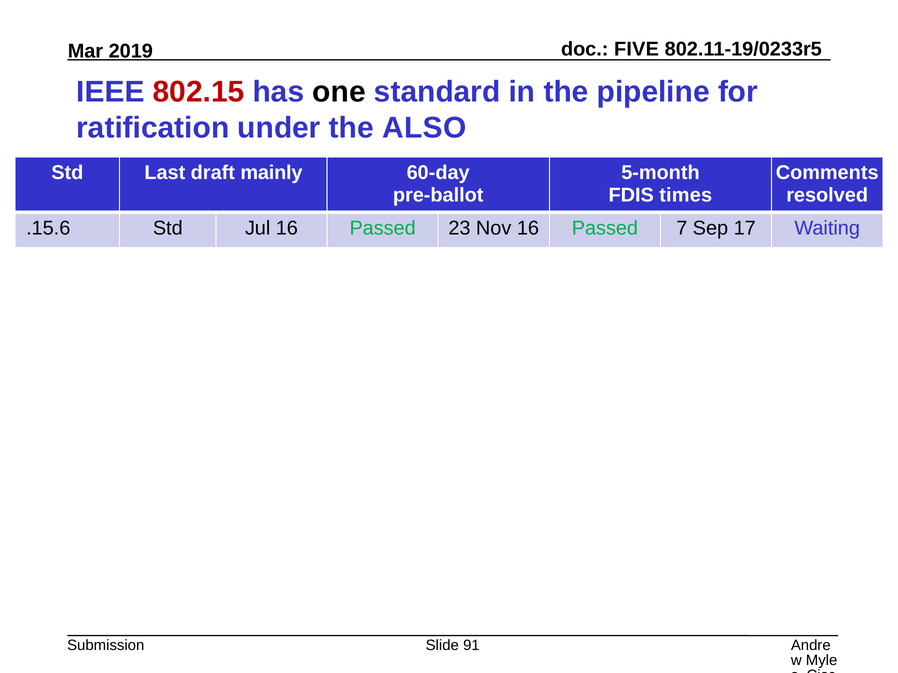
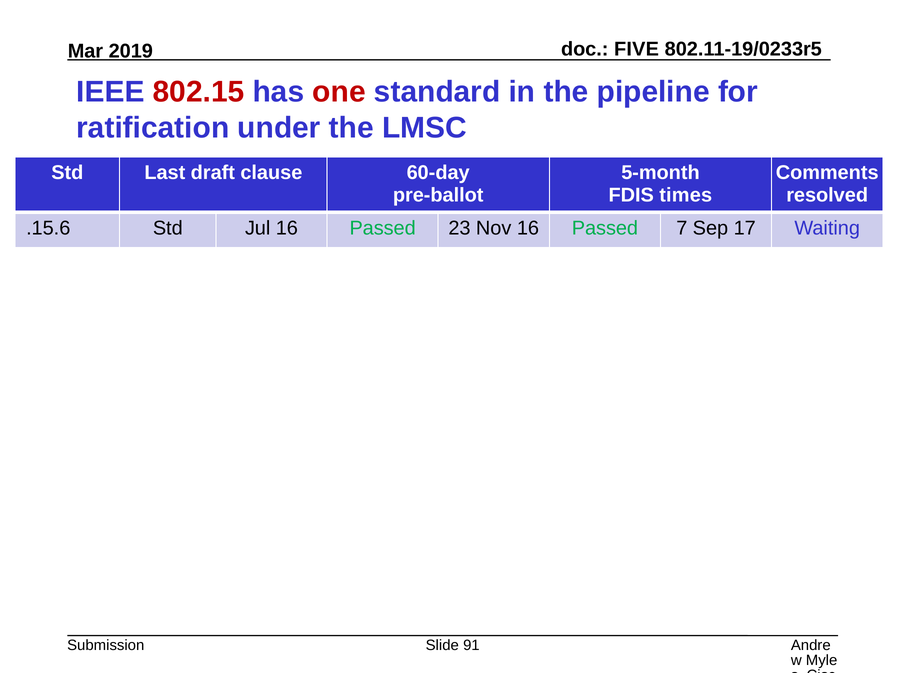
one colour: black -> red
ALSO: ALSO -> LMSC
mainly: mainly -> clause
